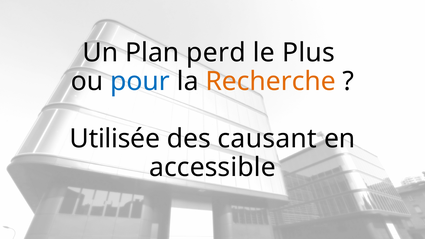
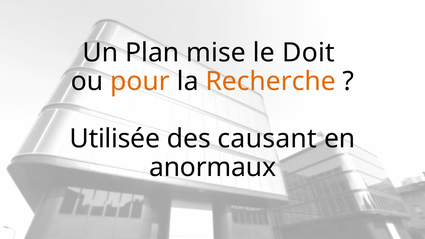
perd: perd -> mise
Plus: Plus -> Doit
pour colour: blue -> orange
accessible: accessible -> anormaux
